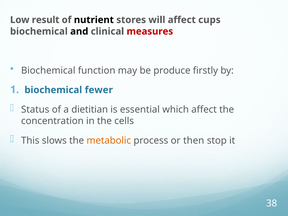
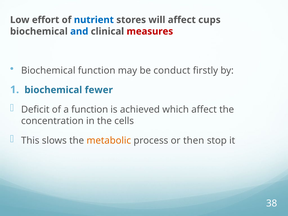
result: result -> effort
nutrient colour: black -> blue
and colour: black -> blue
produce: produce -> conduct
Status: Status -> Deficit
a dietitian: dietitian -> function
essential: essential -> achieved
